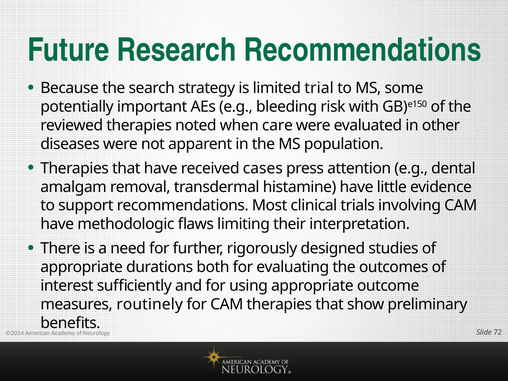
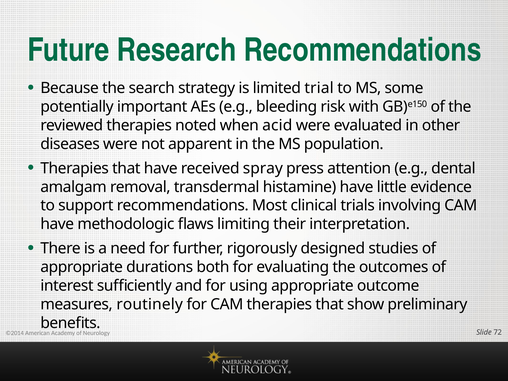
care: care -> acid
cases: cases -> spray
